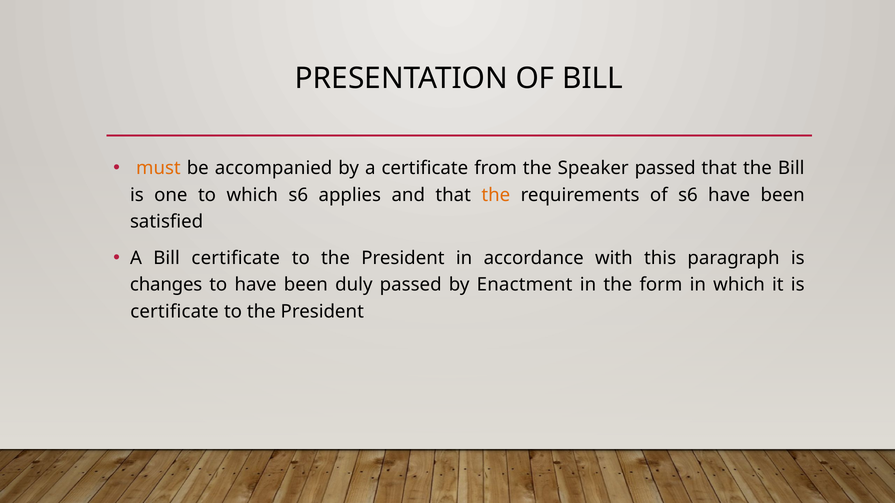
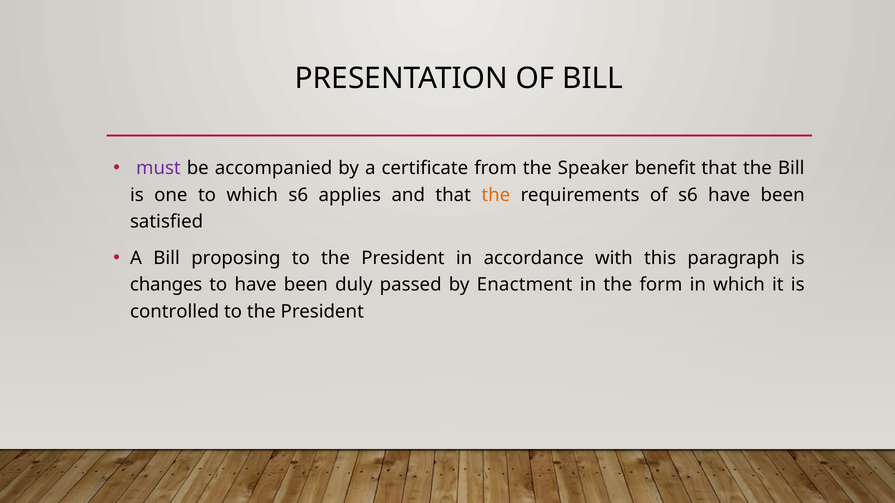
must colour: orange -> purple
Speaker passed: passed -> benefit
Bill certificate: certificate -> proposing
certificate at (175, 312): certificate -> controlled
